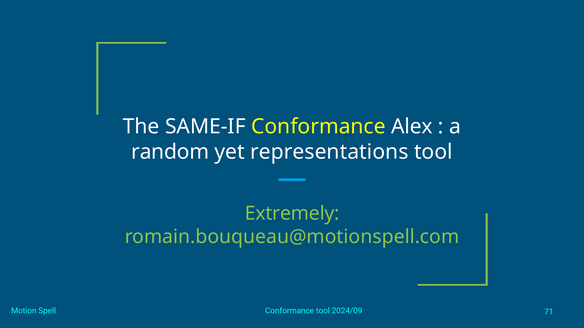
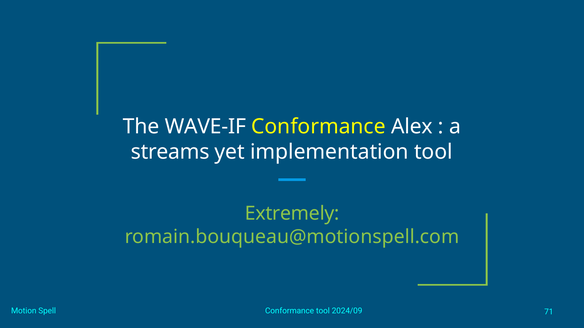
SAME-IF: SAME-IF -> WAVE-IF
random: random -> streams
representations: representations -> implementation
